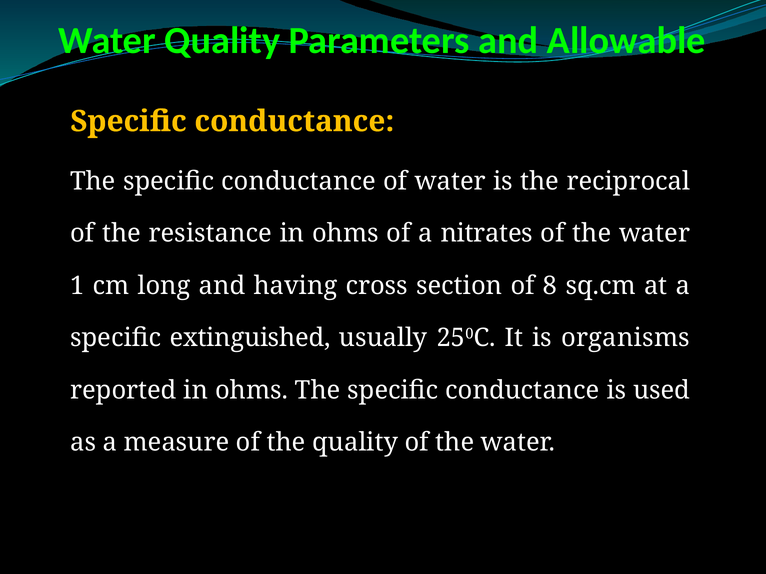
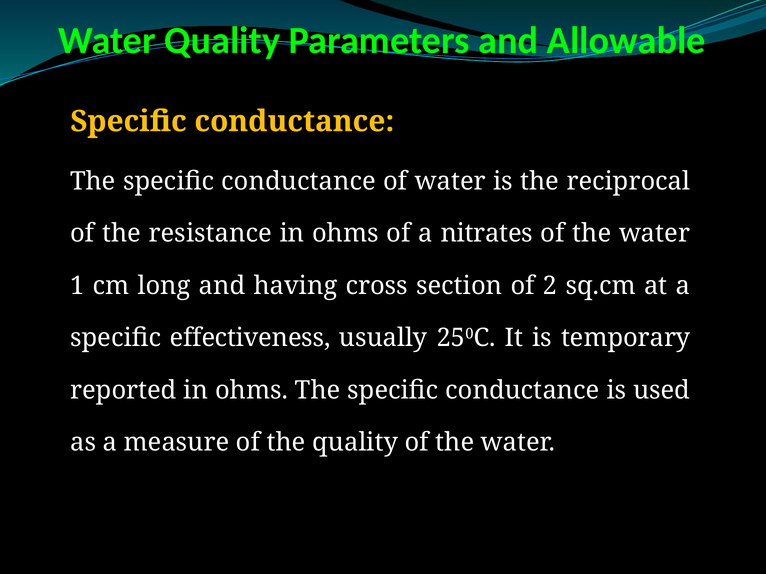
8: 8 -> 2
extinguished: extinguished -> effectiveness
organisms: organisms -> temporary
